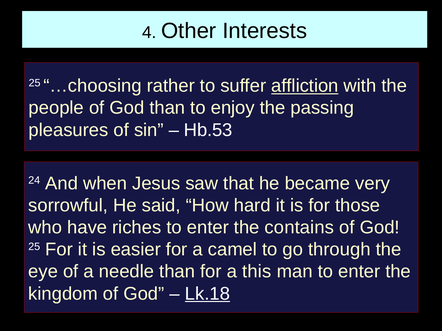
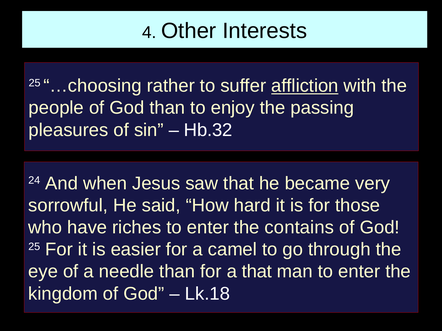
Hb.53: Hb.53 -> Hb.32
a this: this -> that
Lk.18 underline: present -> none
